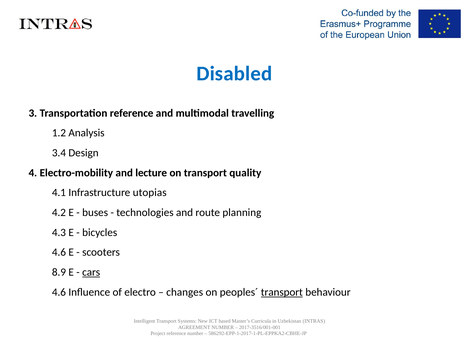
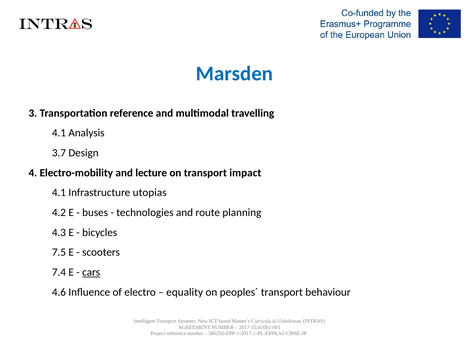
Disabled: Disabled -> Marsden
1.2 at (59, 133): 1.2 -> 4.1
3.4: 3.4 -> 3.7
quality: quality -> impact
4.6 at (59, 252): 4.6 -> 7.5
8.9: 8.9 -> 7.4
changes: changes -> equality
transport at (282, 292) underline: present -> none
